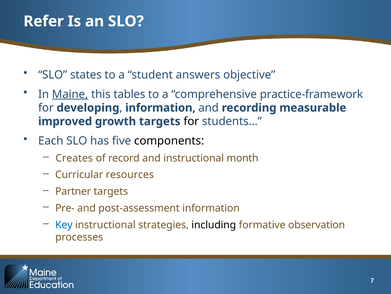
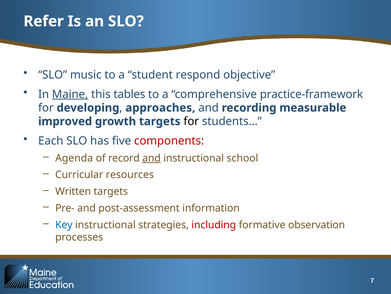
states: states -> music
answers: answers -> respond
information at (160, 108): information -> approaches
components colour: black -> red
Creates: Creates -> Agenda
and at (152, 158) underline: none -> present
month: month -> school
Partner: Partner -> Written
including colour: black -> red
